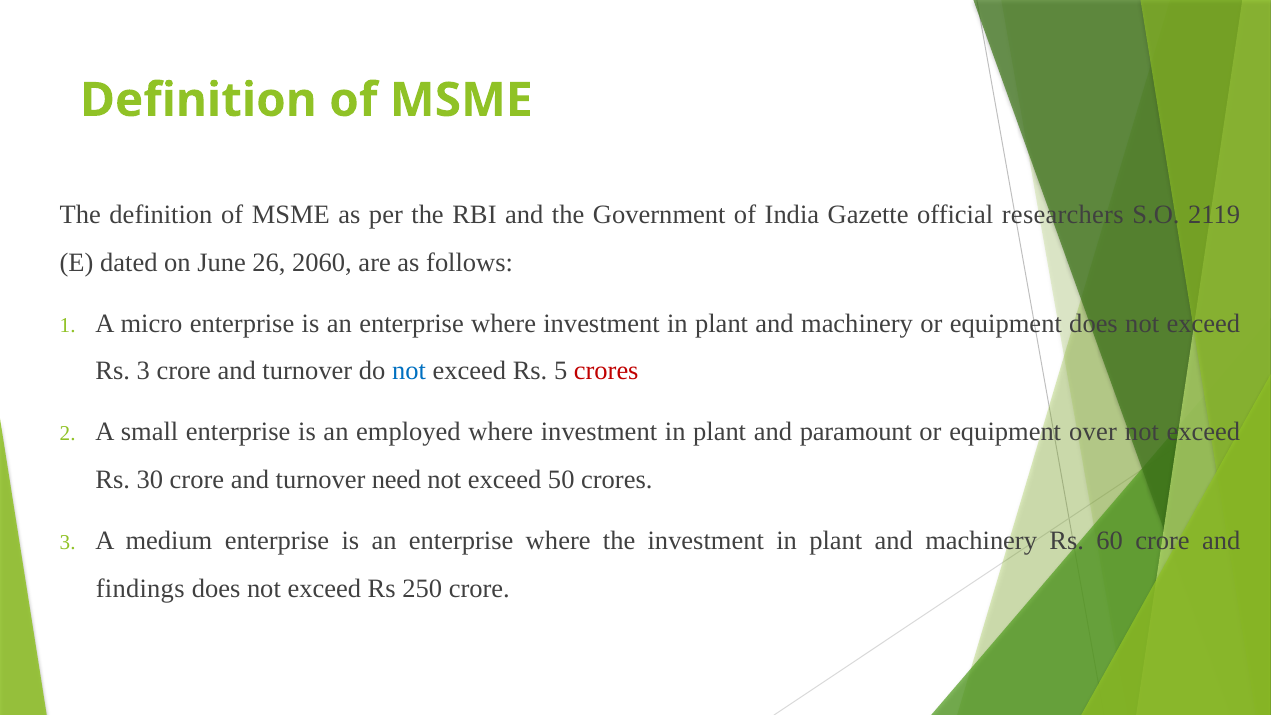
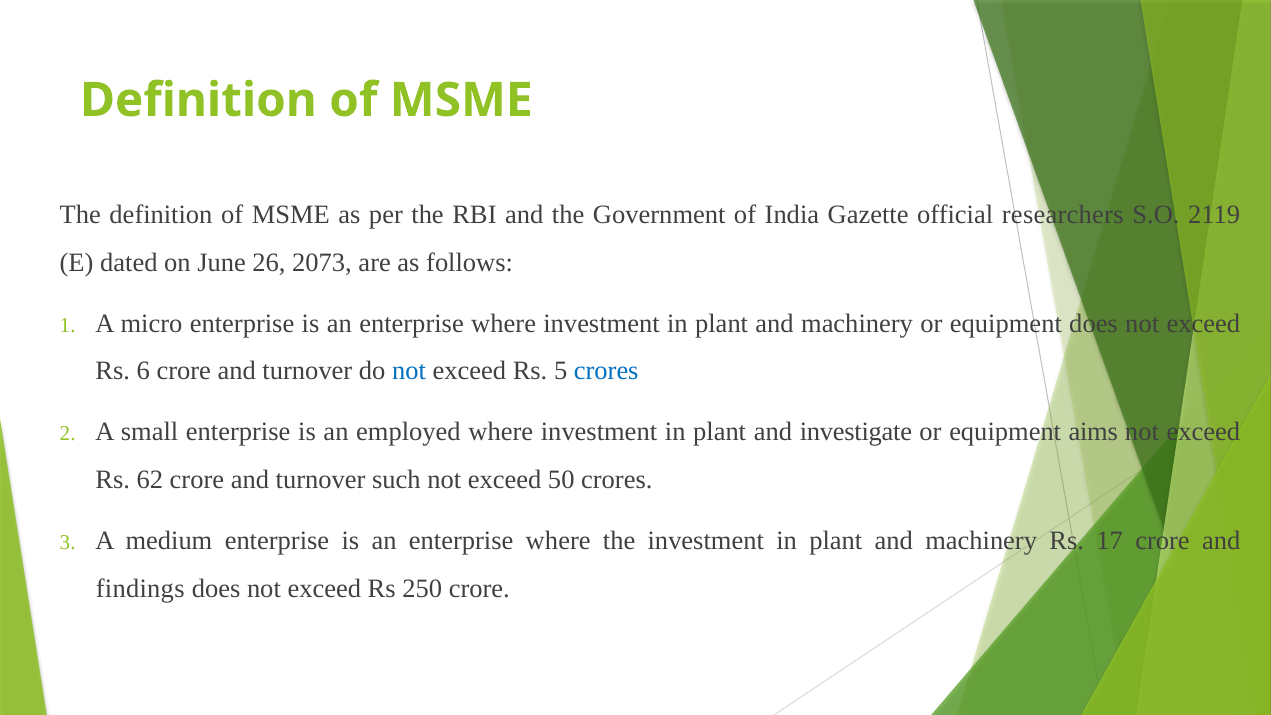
2060: 2060 -> 2073
Rs 3: 3 -> 6
crores at (606, 371) colour: red -> blue
paramount: paramount -> investigate
over: over -> aims
30: 30 -> 62
need: need -> such
60: 60 -> 17
